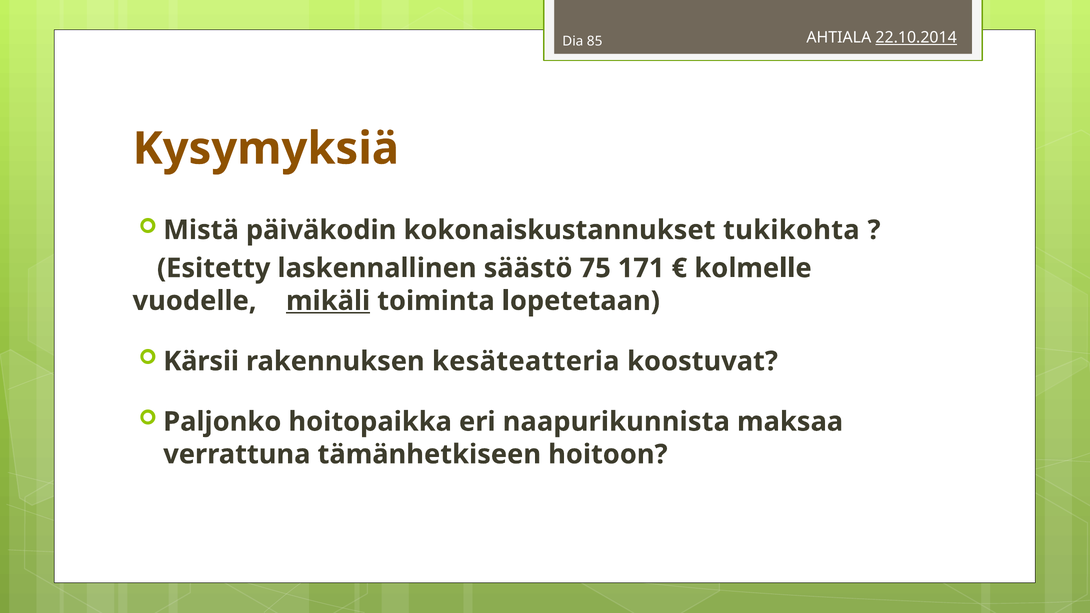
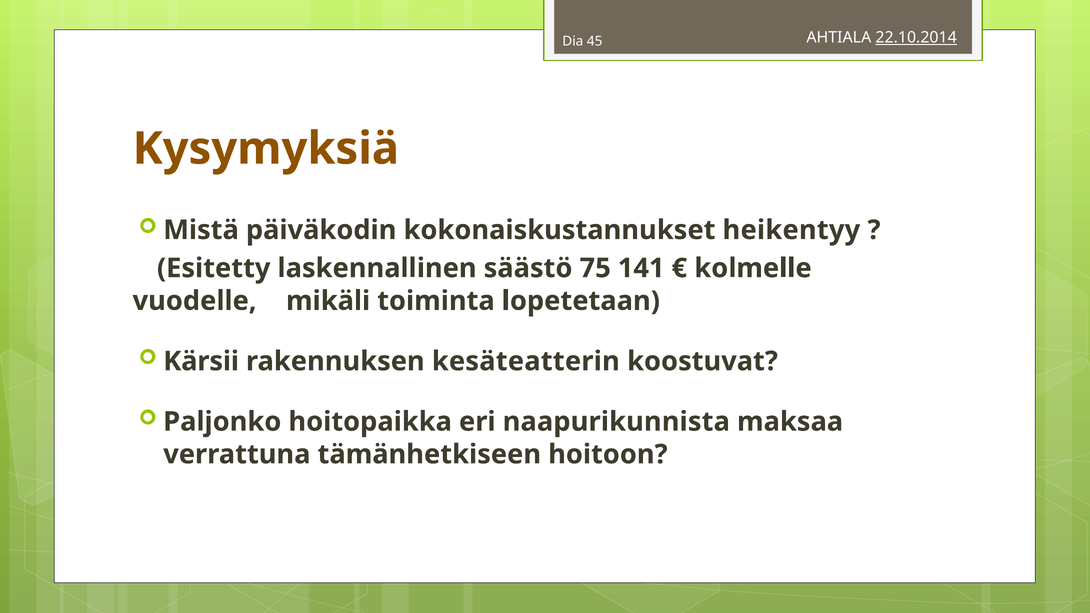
85: 85 -> 45
tukikohta: tukikohta -> heikentyy
171: 171 -> 141
mikäli underline: present -> none
kesäteatteria: kesäteatteria -> kesäteatterin
